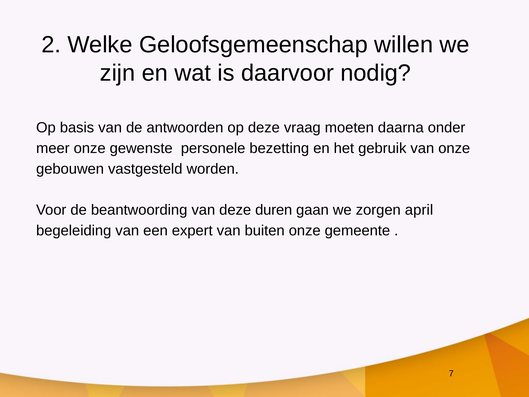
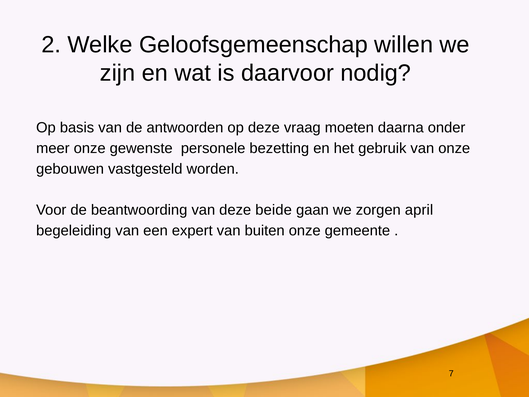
duren: duren -> beide
